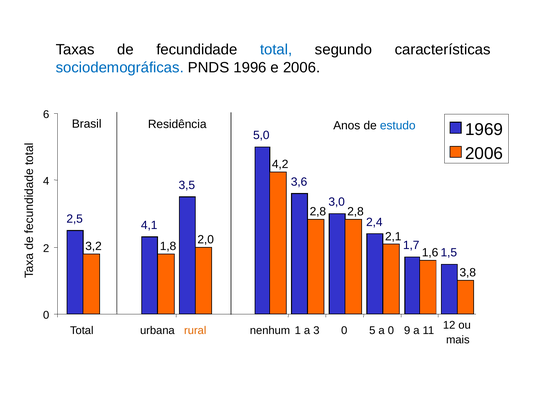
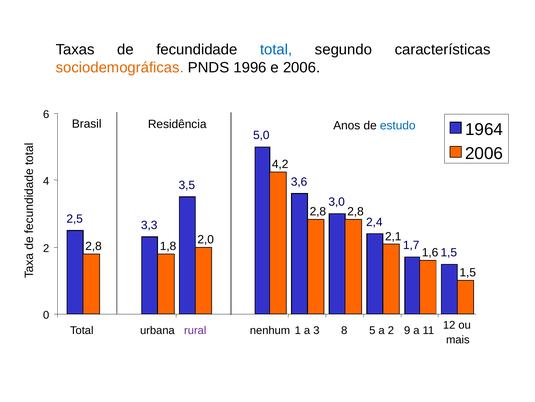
sociodemográficas colour: blue -> orange
1969: 1969 -> 1964
4,1: 4,1 -> 3,3
3,2 at (93, 246): 3,2 -> 2,8
3,8 at (468, 272): 3,8 -> 1,5
rural colour: orange -> purple
3 0: 0 -> 8
a 0: 0 -> 2
